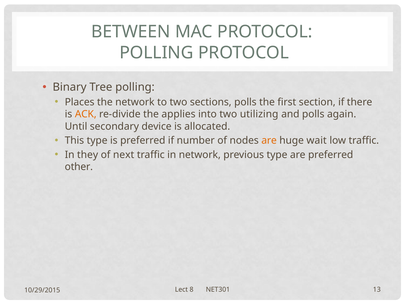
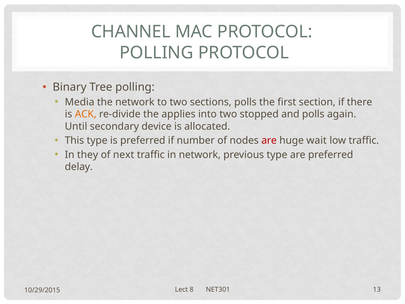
BETWEEN: BETWEEN -> CHANNEL
Places: Places -> Media
utilizing: utilizing -> stopped
are at (269, 140) colour: orange -> red
other: other -> delay
